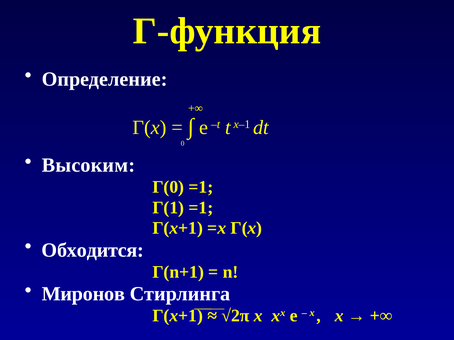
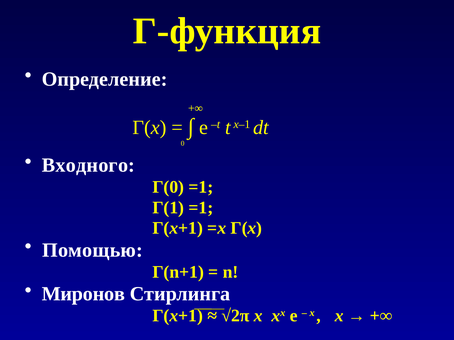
Высоким: Высоким -> Входного
Обходится: Обходится -> Помощью
